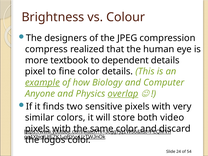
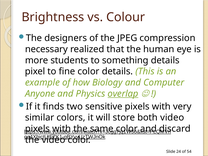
compress: compress -> necessary
textbook: textbook -> students
dependent: dependent -> something
example underline: present -> none
the logos: logos -> video
